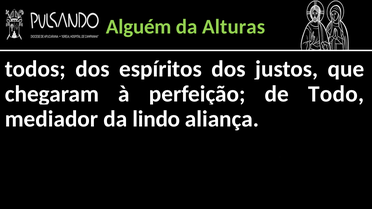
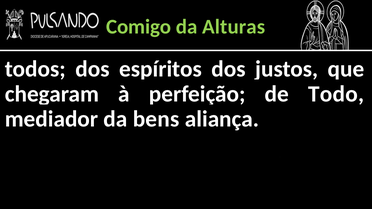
Alguém: Alguém -> Comigo
lindo: lindo -> bens
